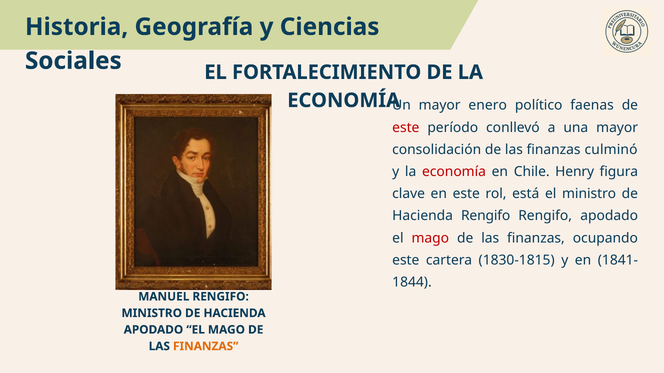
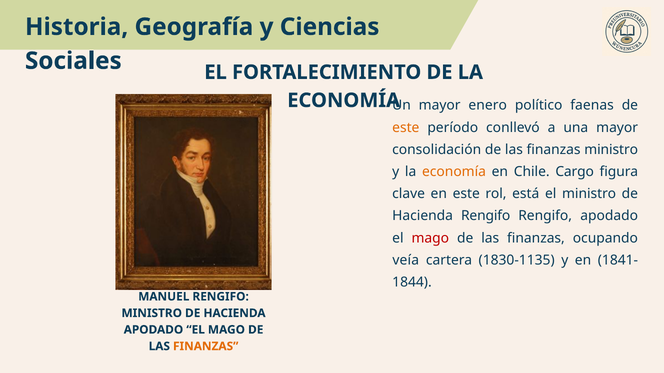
este at (406, 128) colour: red -> orange
finanzas culminó: culminó -> ministro
economía at (454, 172) colour: red -> orange
Henry: Henry -> Cargo
este at (406, 260): este -> veía
1830-1815: 1830-1815 -> 1830-1135
